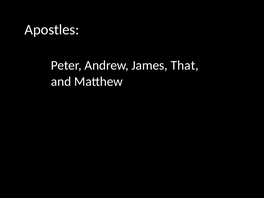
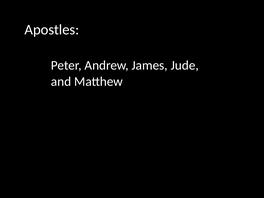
That: That -> Jude
